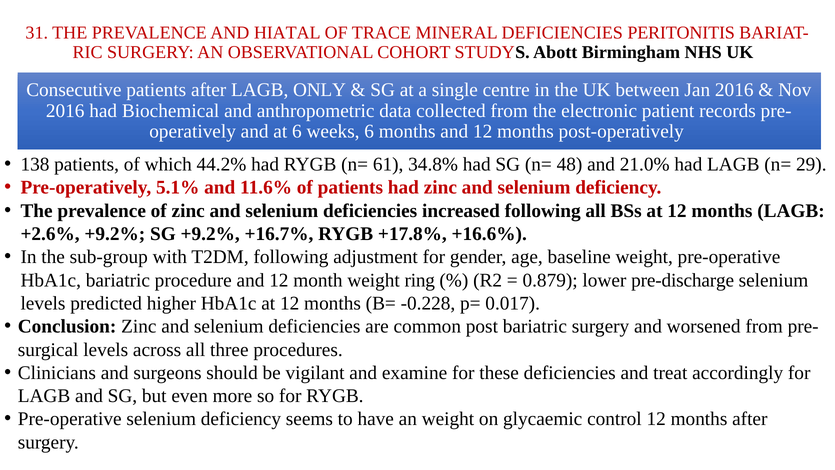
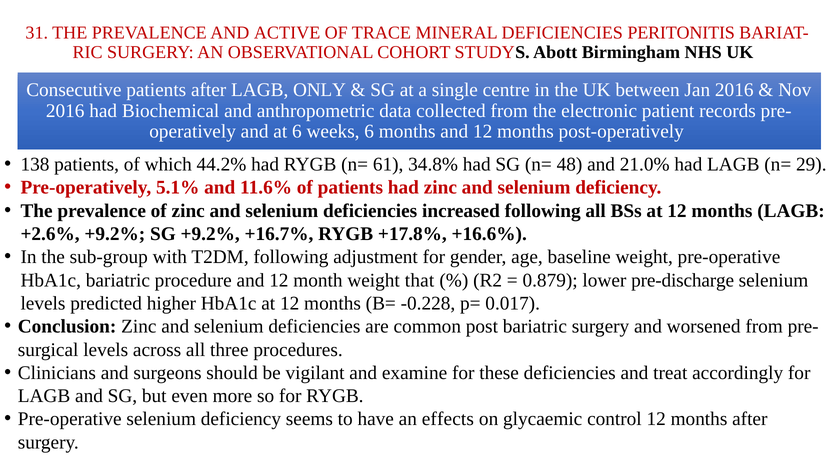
HIATAL: HIATAL -> ACTIVE
ring: ring -> that
an weight: weight -> effects
